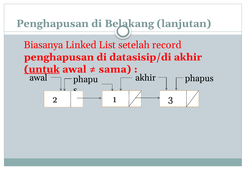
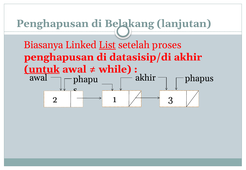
List underline: none -> present
record: record -> proses
sama: sama -> while
